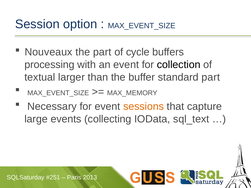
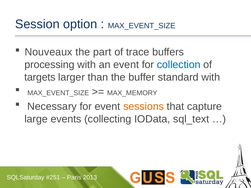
cycle: cycle -> trace
collection colour: black -> blue
textual: textual -> targets
standard part: part -> with
